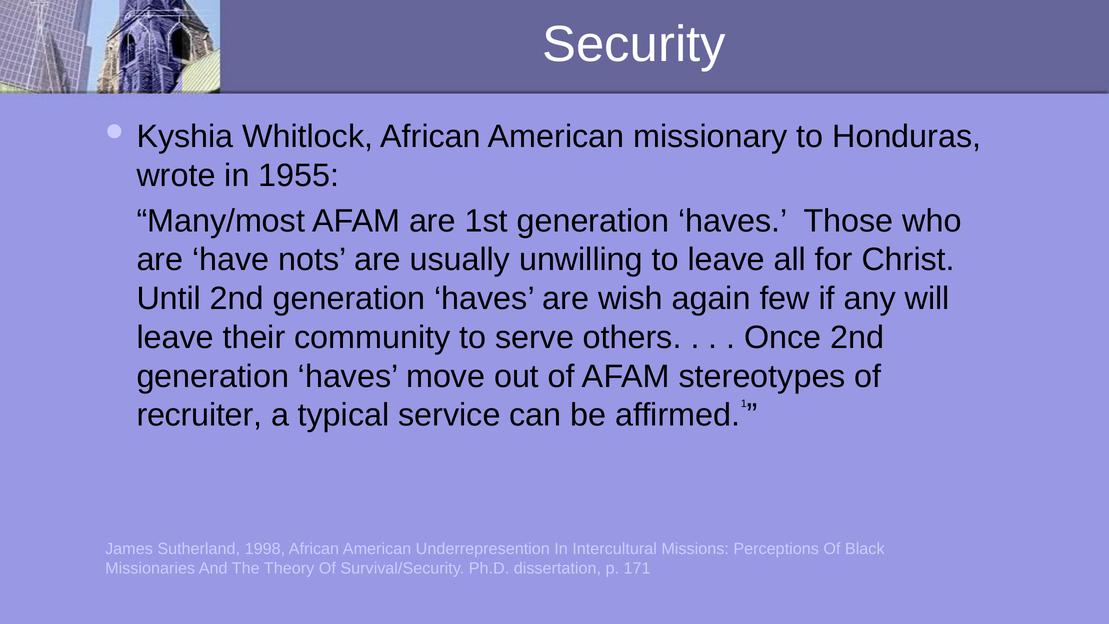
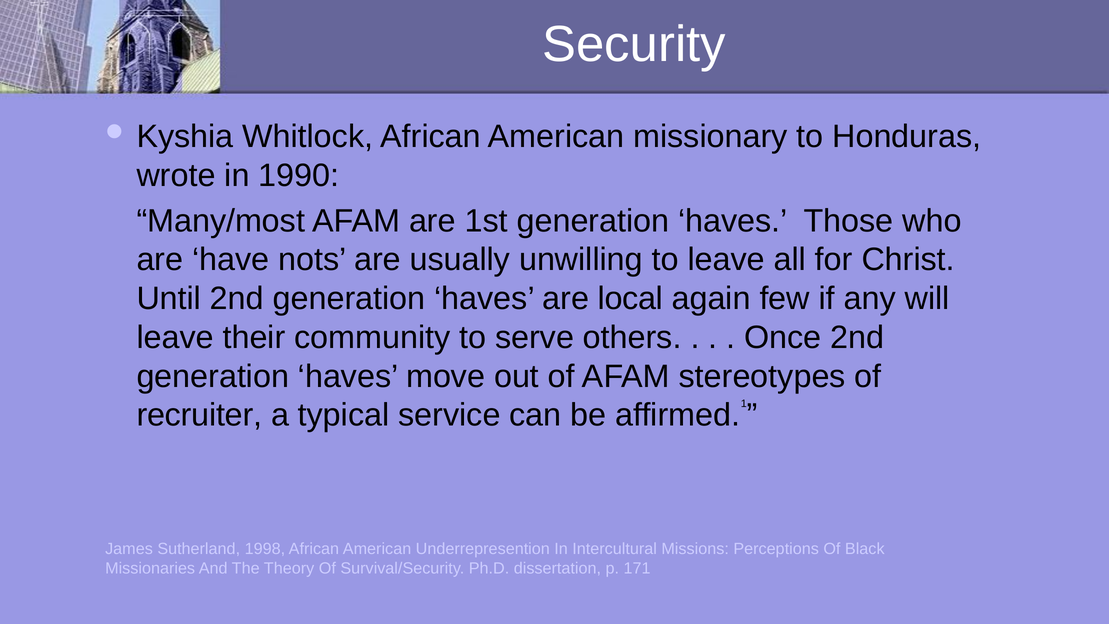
1955: 1955 -> 1990
wish: wish -> local
